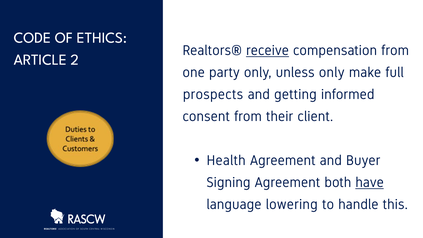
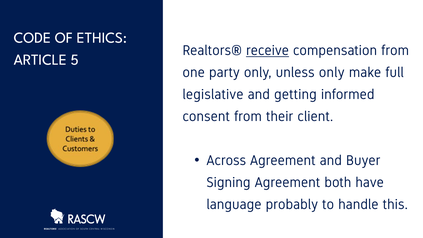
2: 2 -> 5
prospects: prospects -> legislative
Health: Health -> Across
have underline: present -> none
lowering: lowering -> probably
